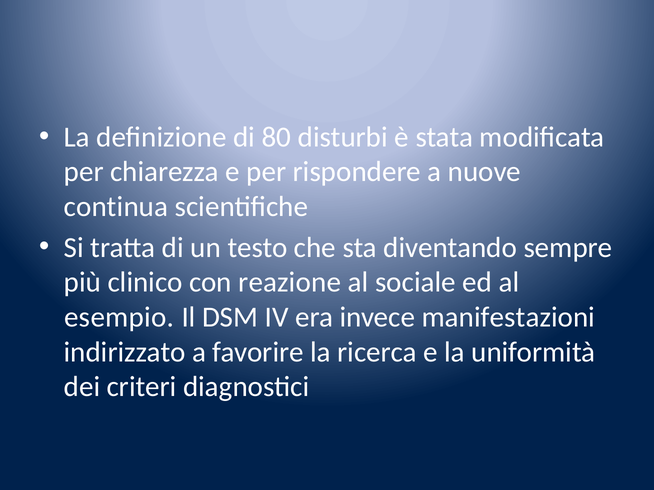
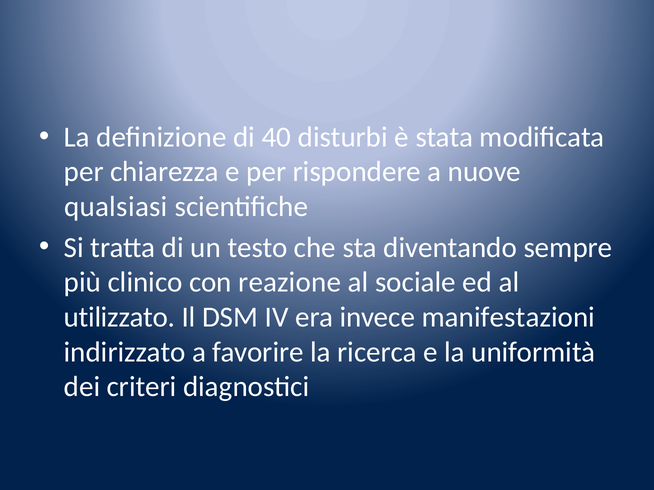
80: 80 -> 40
continua: continua -> qualsiasi
esempio: esempio -> utilizzato
